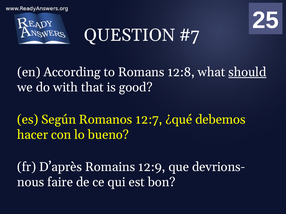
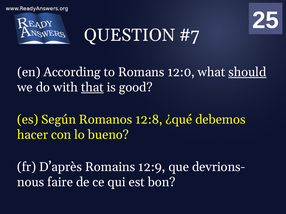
12:8: 12:8 -> 12:0
that underline: none -> present
12:7: 12:7 -> 12:8
